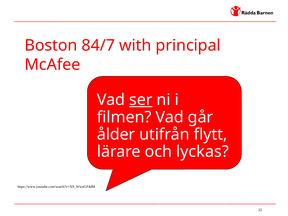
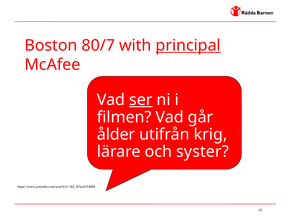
84/7: 84/7 -> 80/7
principal underline: none -> present
flytt: flytt -> krig
lyckas: lyckas -> syster
